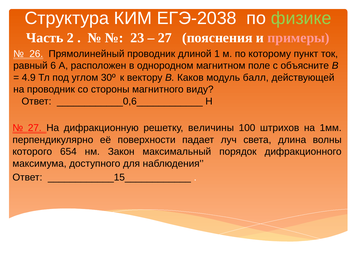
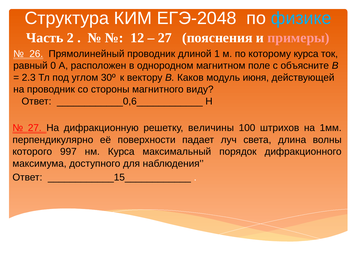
ЕГЭ-2038: ЕГЭ-2038 -> ЕГЭ-2048
физике colour: light green -> light blue
23: 23 -> 12
которому пункт: пункт -> курса
6: 6 -> 0
4.9: 4.9 -> 2.3
балл: балл -> июня
654: 654 -> 997
нм Закон: Закон -> Курса
